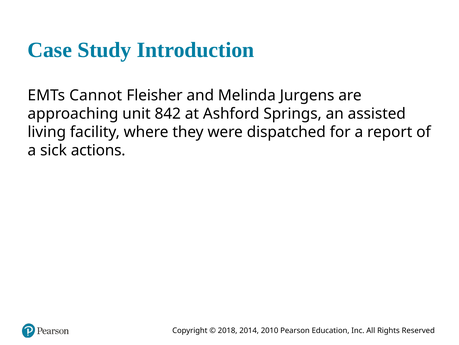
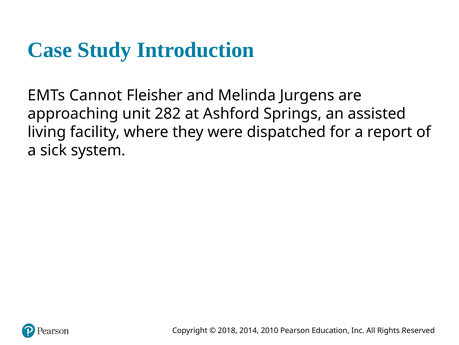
842: 842 -> 282
actions: actions -> system
